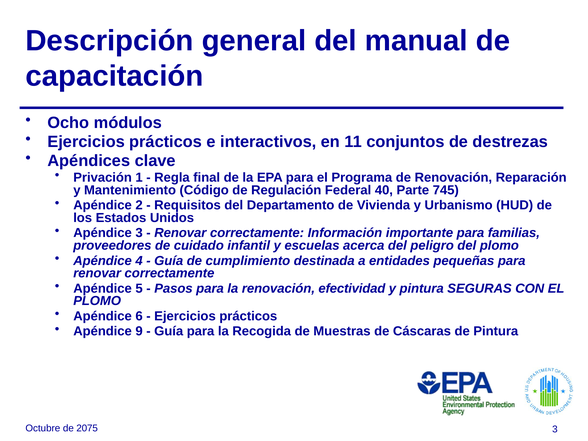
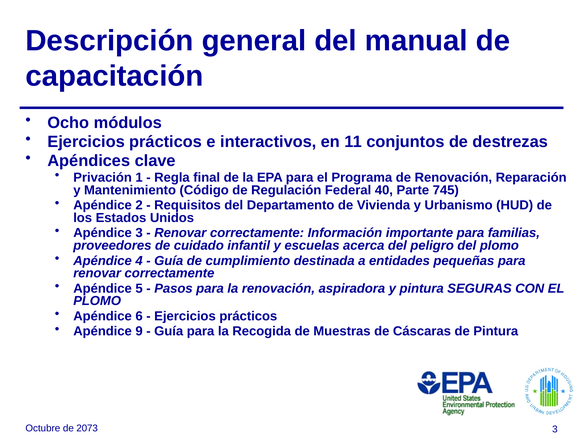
efectividad: efectividad -> aspiradora
2075: 2075 -> 2073
